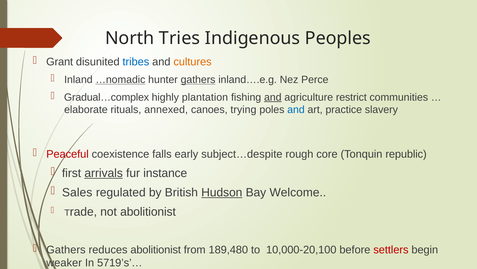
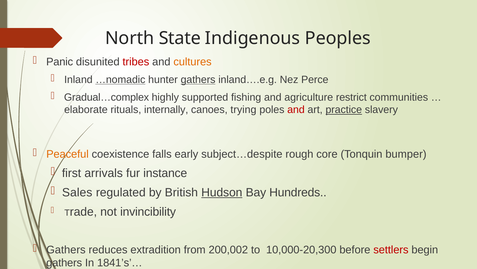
Tries: Tries -> State
Grant: Grant -> Panic
tribes colour: blue -> red
plantation: plantation -> supported
and at (273, 97) underline: present -> none
annexed: annexed -> internally
and at (296, 109) colour: blue -> red
practice underline: none -> present
Peaceful colour: red -> orange
republic: republic -> bumper
arrivals underline: present -> none
Welcome: Welcome -> Hundreds
not abolitionist: abolitionist -> invincibility
reduces abolitionist: abolitionist -> extradition
189,480: 189,480 -> 200,002
10,000-20,100: 10,000-20,100 -> 10,000-20,300
weaker at (64, 262): weaker -> gathers
5719’s’…: 5719’s’… -> 1841’s’…
